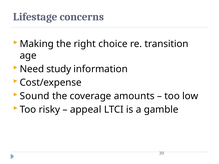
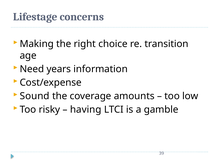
study: study -> years
appeal: appeal -> having
